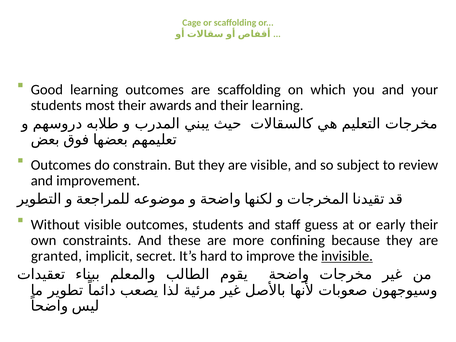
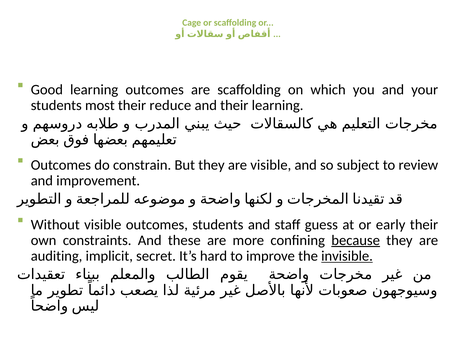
awards: awards -> reduce
because underline: none -> present
granted: granted -> auditing
